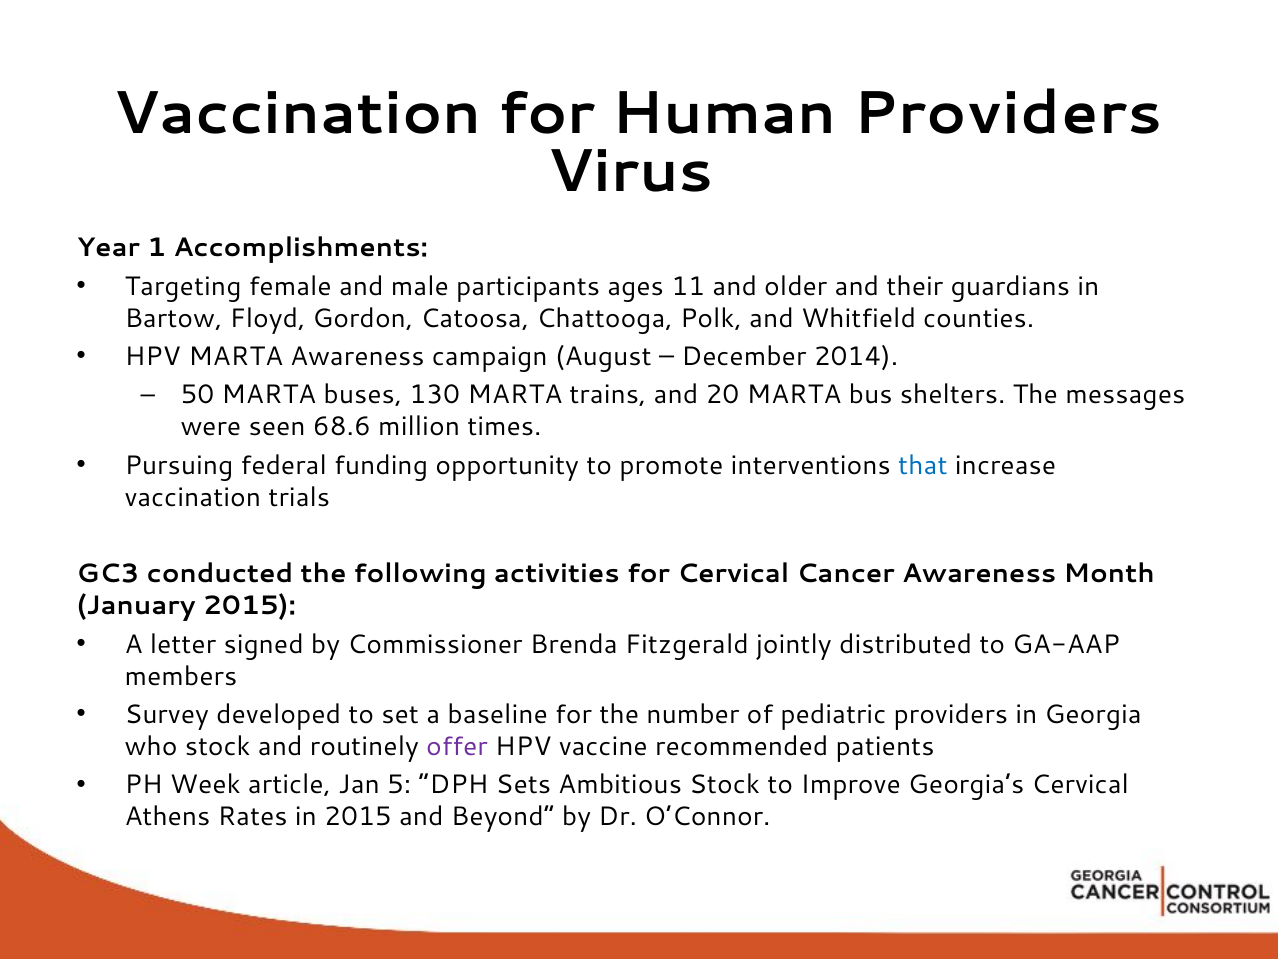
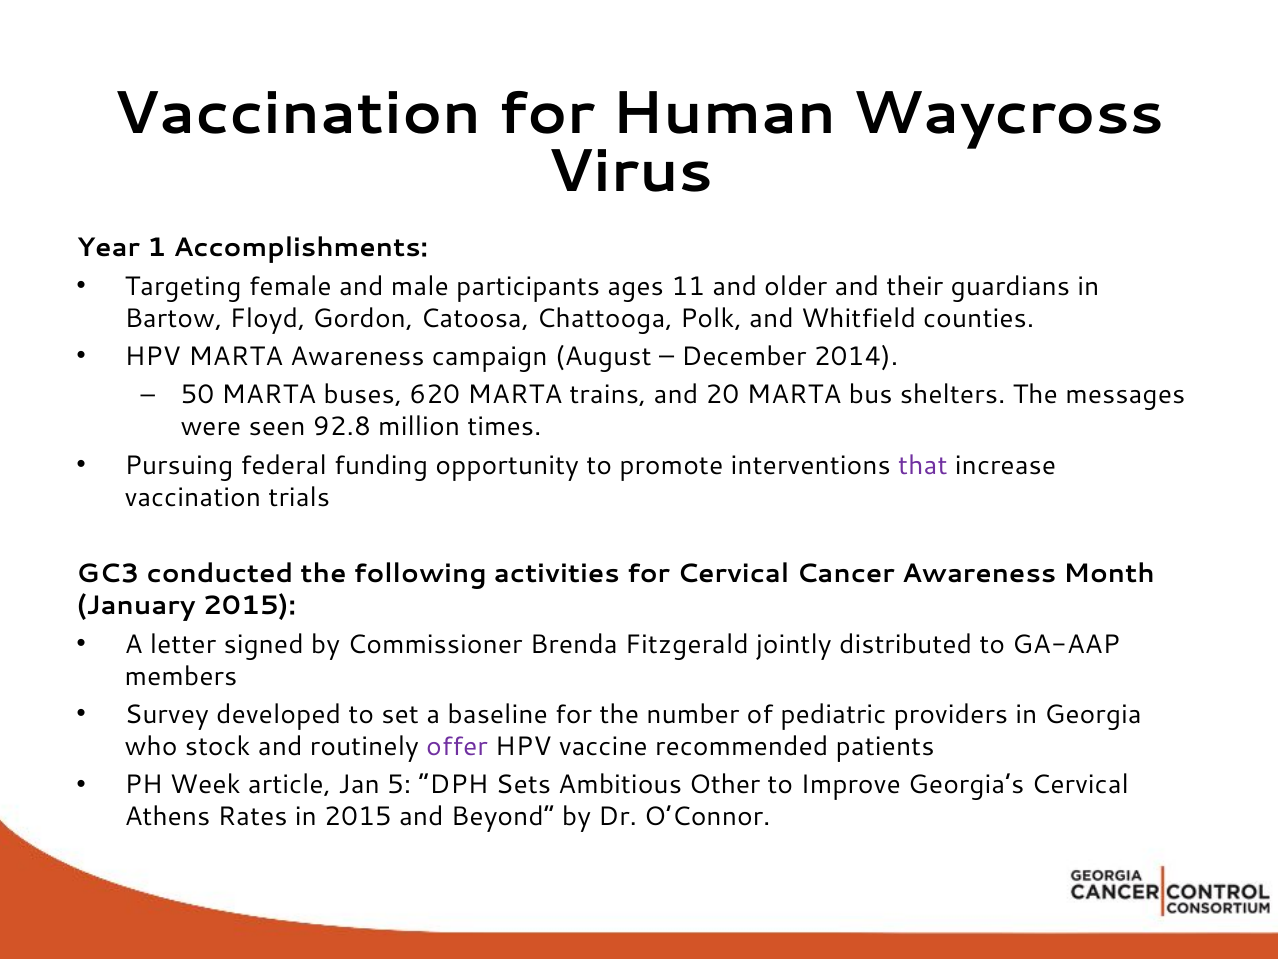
Human Providers: Providers -> Waycross
130: 130 -> 620
68.6: 68.6 -> 92.8
that colour: blue -> purple
Ambitious Stock: Stock -> Other
